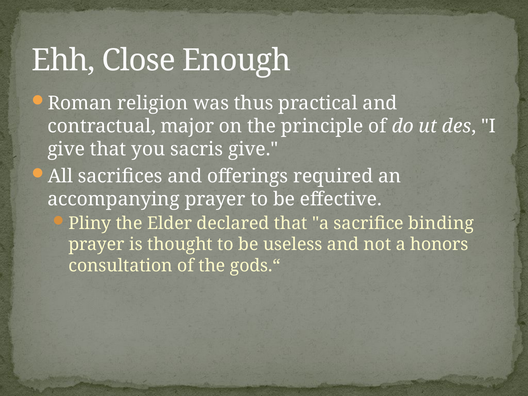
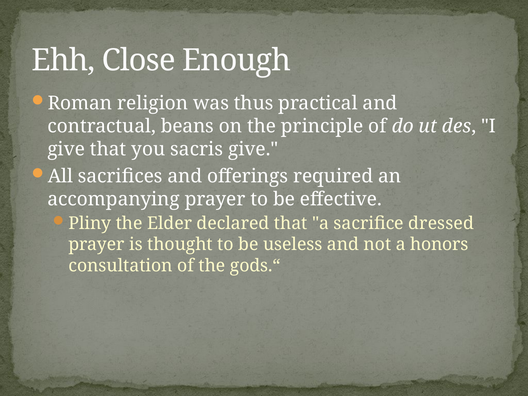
major: major -> beans
binding: binding -> dressed
